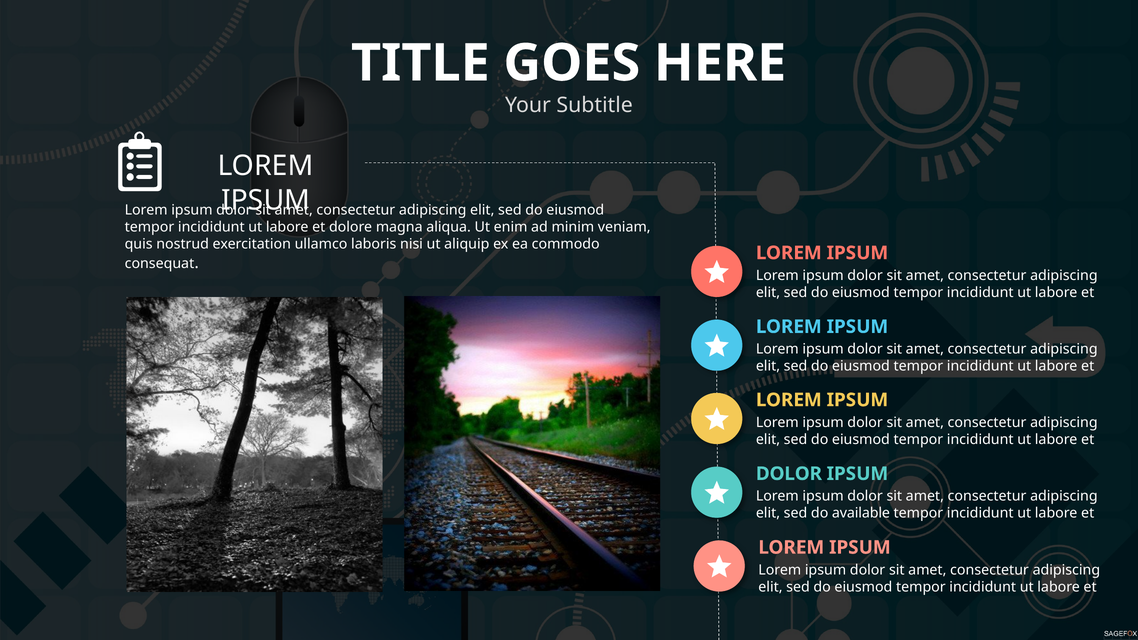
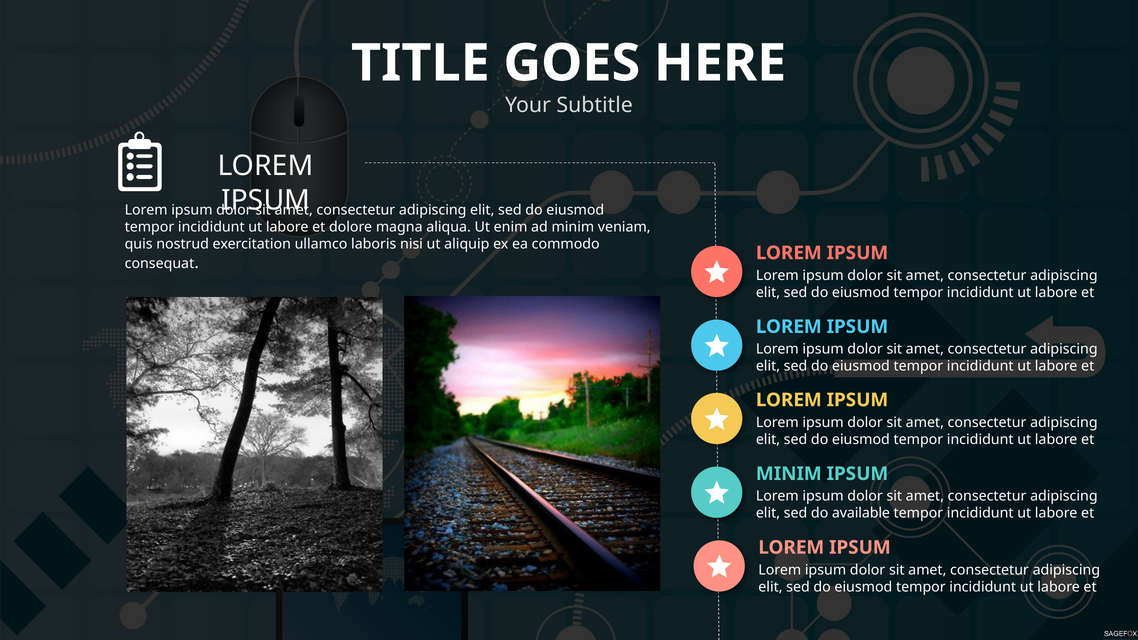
DOLOR at (789, 474): DOLOR -> MINIM
